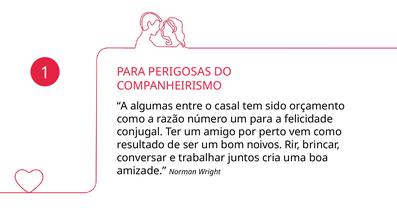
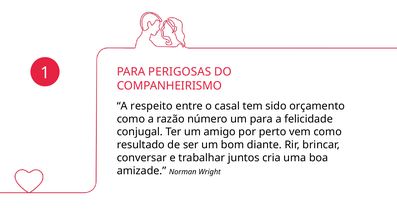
algumas: algumas -> respeito
noivos: noivos -> diante
